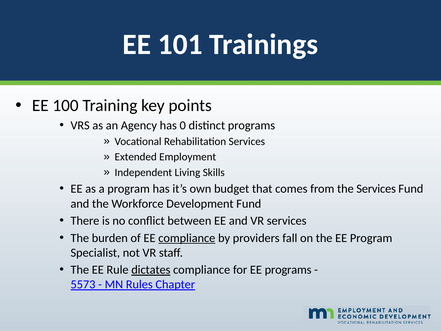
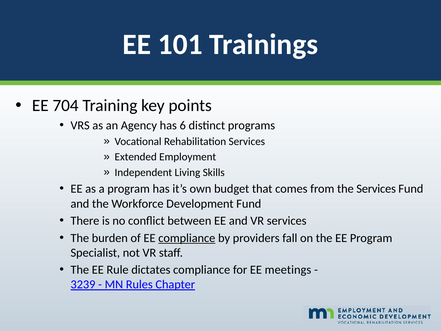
100: 100 -> 704
0: 0 -> 6
dictates underline: present -> none
EE programs: programs -> meetings
5573: 5573 -> 3239
